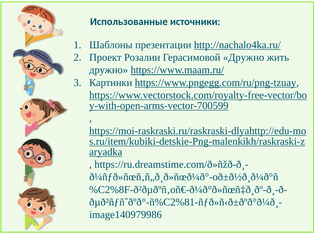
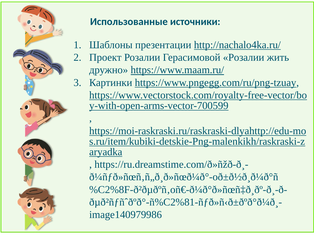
Герасимовой Дружно: Дружно -> Розалии
